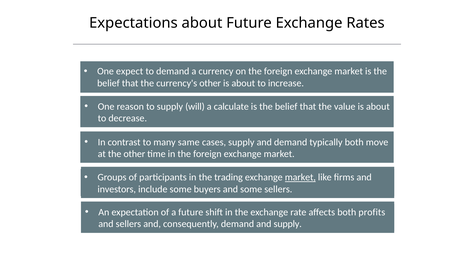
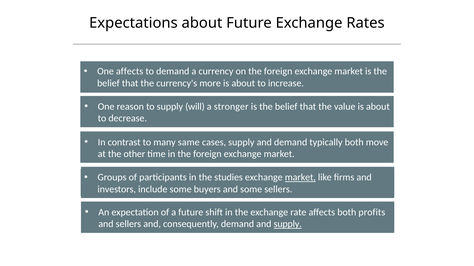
One expect: expect -> affects
currency's other: other -> more
calculate: calculate -> stronger
trading: trading -> studies
supply at (288, 225) underline: none -> present
